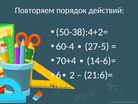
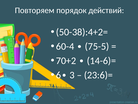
27-5: 27-5 -> 75-5
70+4: 70+4 -> 70+2
2: 2 -> 3
21:6)=: 21:6)= -> 23:6)=
